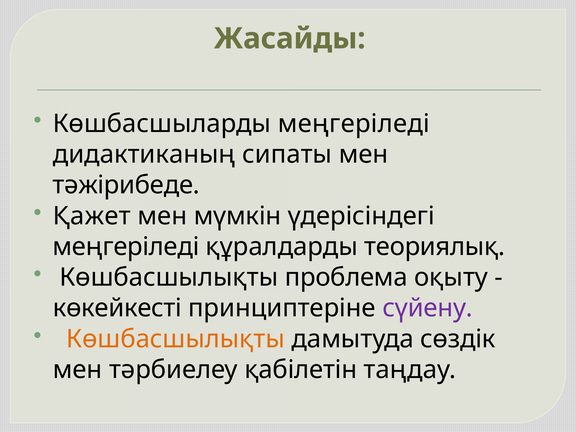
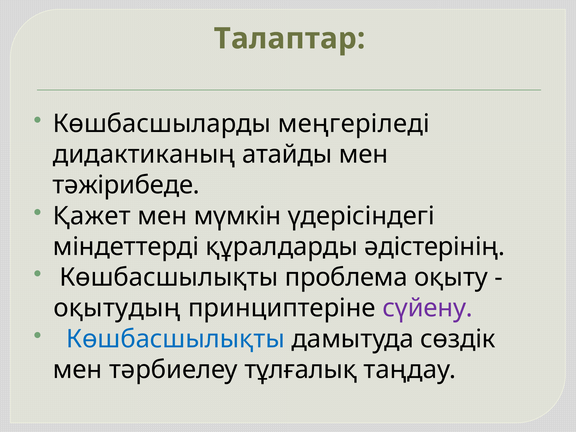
Жасайды: Жасайды -> Талаптар
сипаты: сипаты -> атайды
меңгеріледі at (126, 247): меңгеріледі -> міндеттерді
теориялық: теориялық -> әдістерінің
көкейкесті: көкейкесті -> оқытудың
Көшбасшылықты at (175, 339) colour: orange -> blue
қабілетін: қабілетін -> тұлғалық
